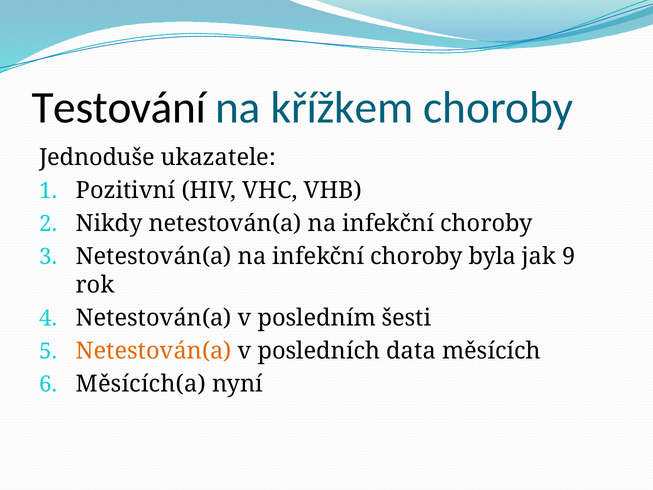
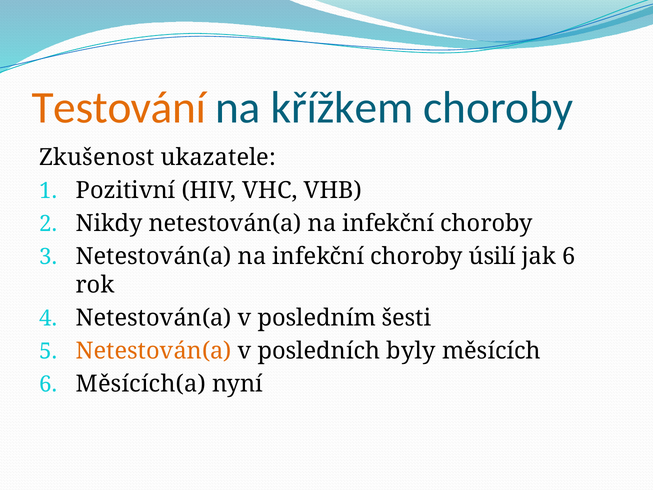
Testování colour: black -> orange
Jednoduše: Jednoduše -> Zkušenost
byla: byla -> úsilí
jak 9: 9 -> 6
data: data -> byly
